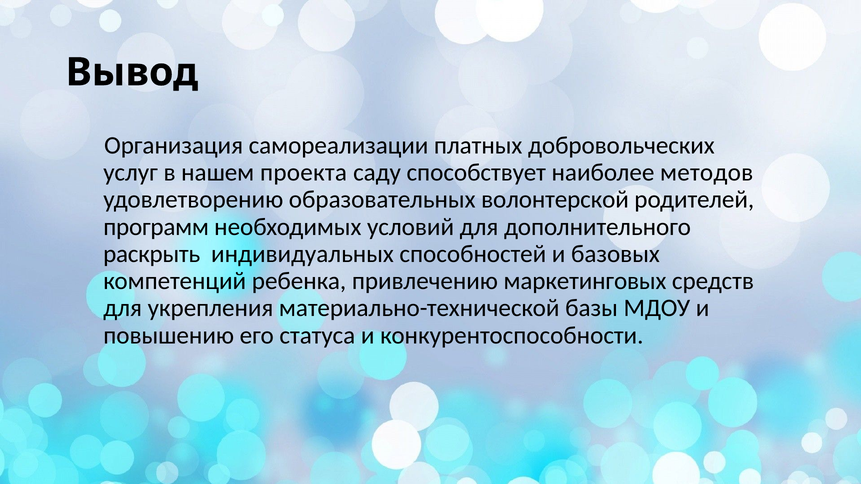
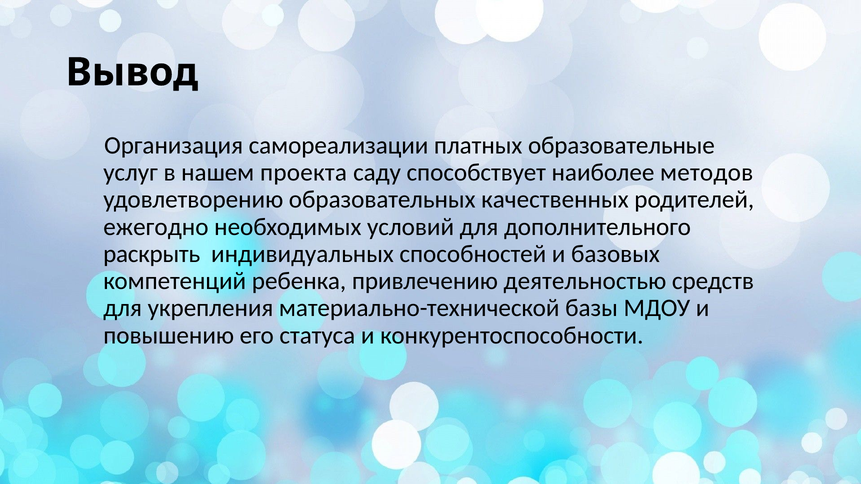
добровольческих: добровольческих -> образовательные
волонтерской: волонтерской -> качественных
программ: программ -> ежегодно
маркетинговых: маркетинговых -> деятельностью
